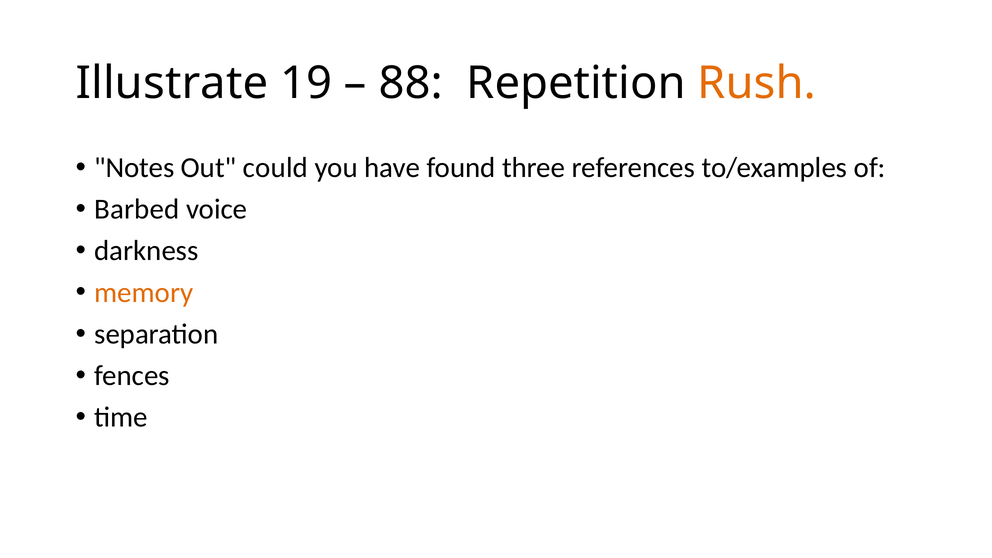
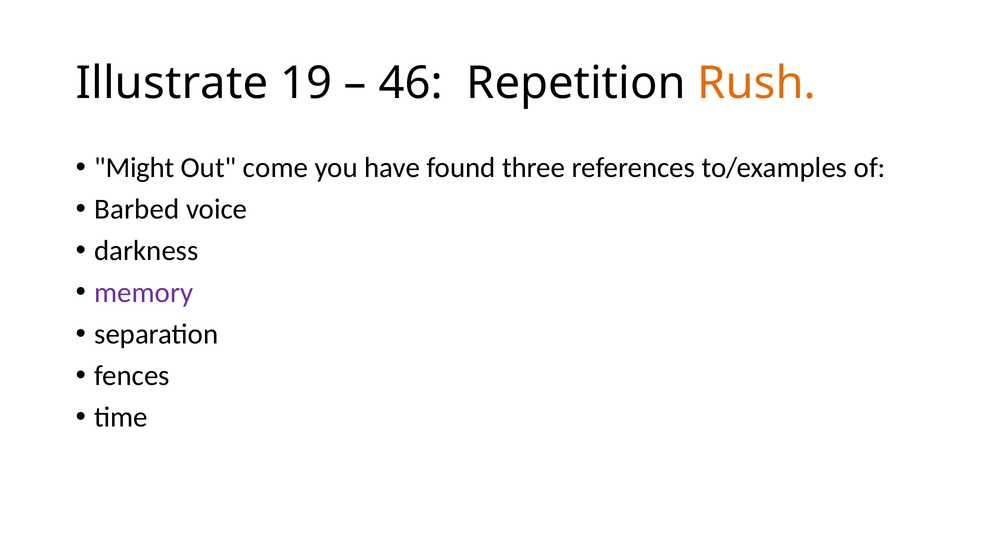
88: 88 -> 46
Notes: Notes -> Might
could: could -> come
memory colour: orange -> purple
